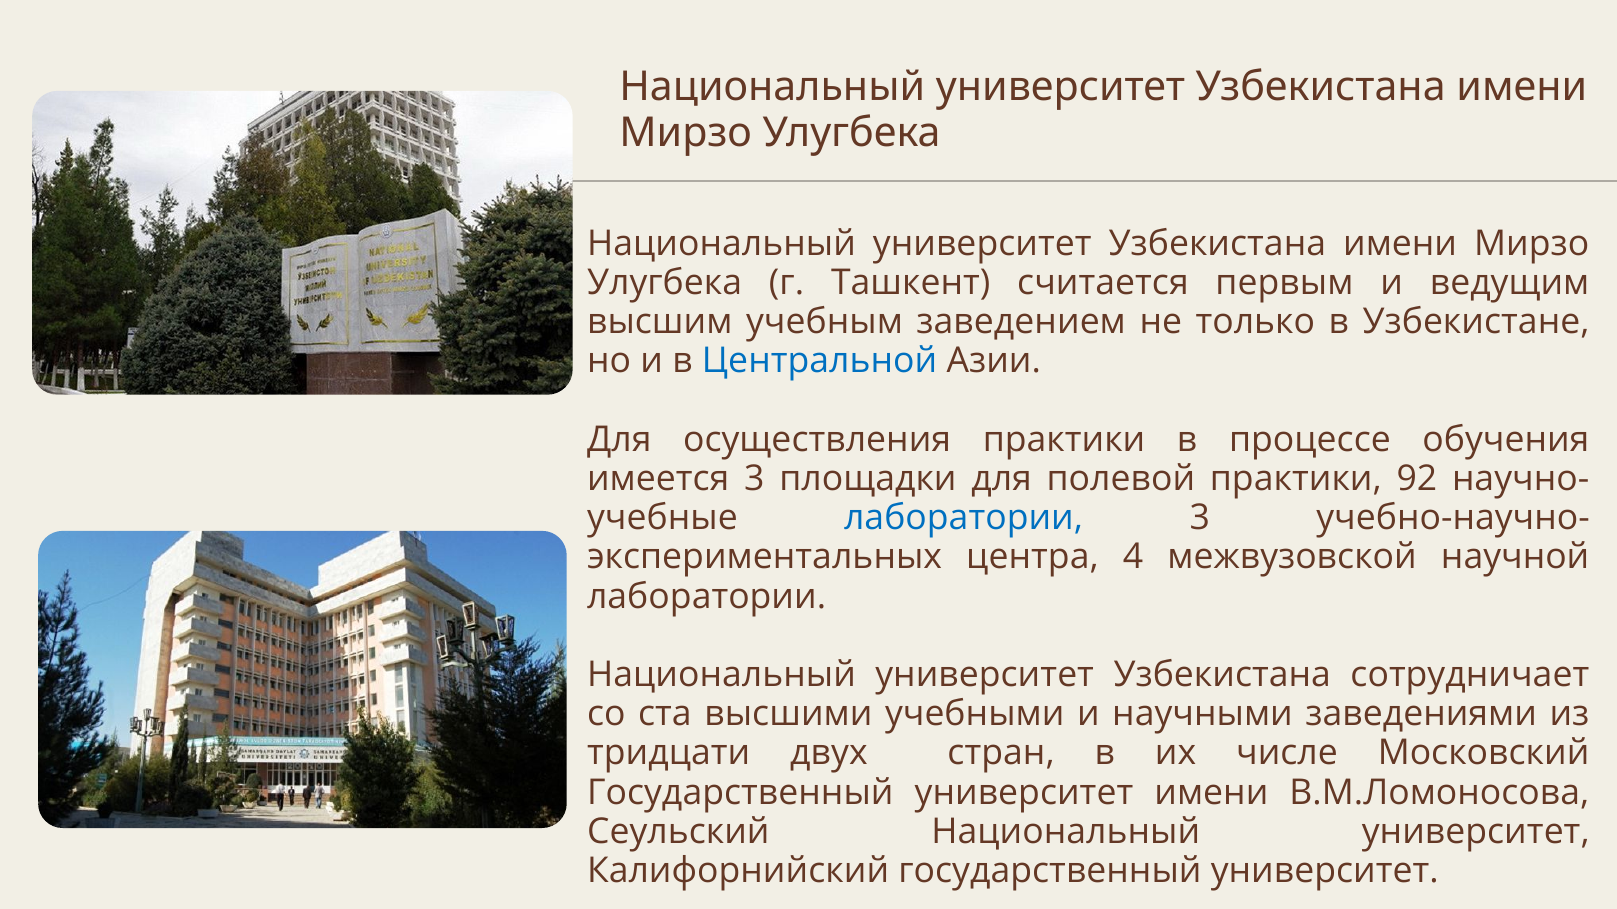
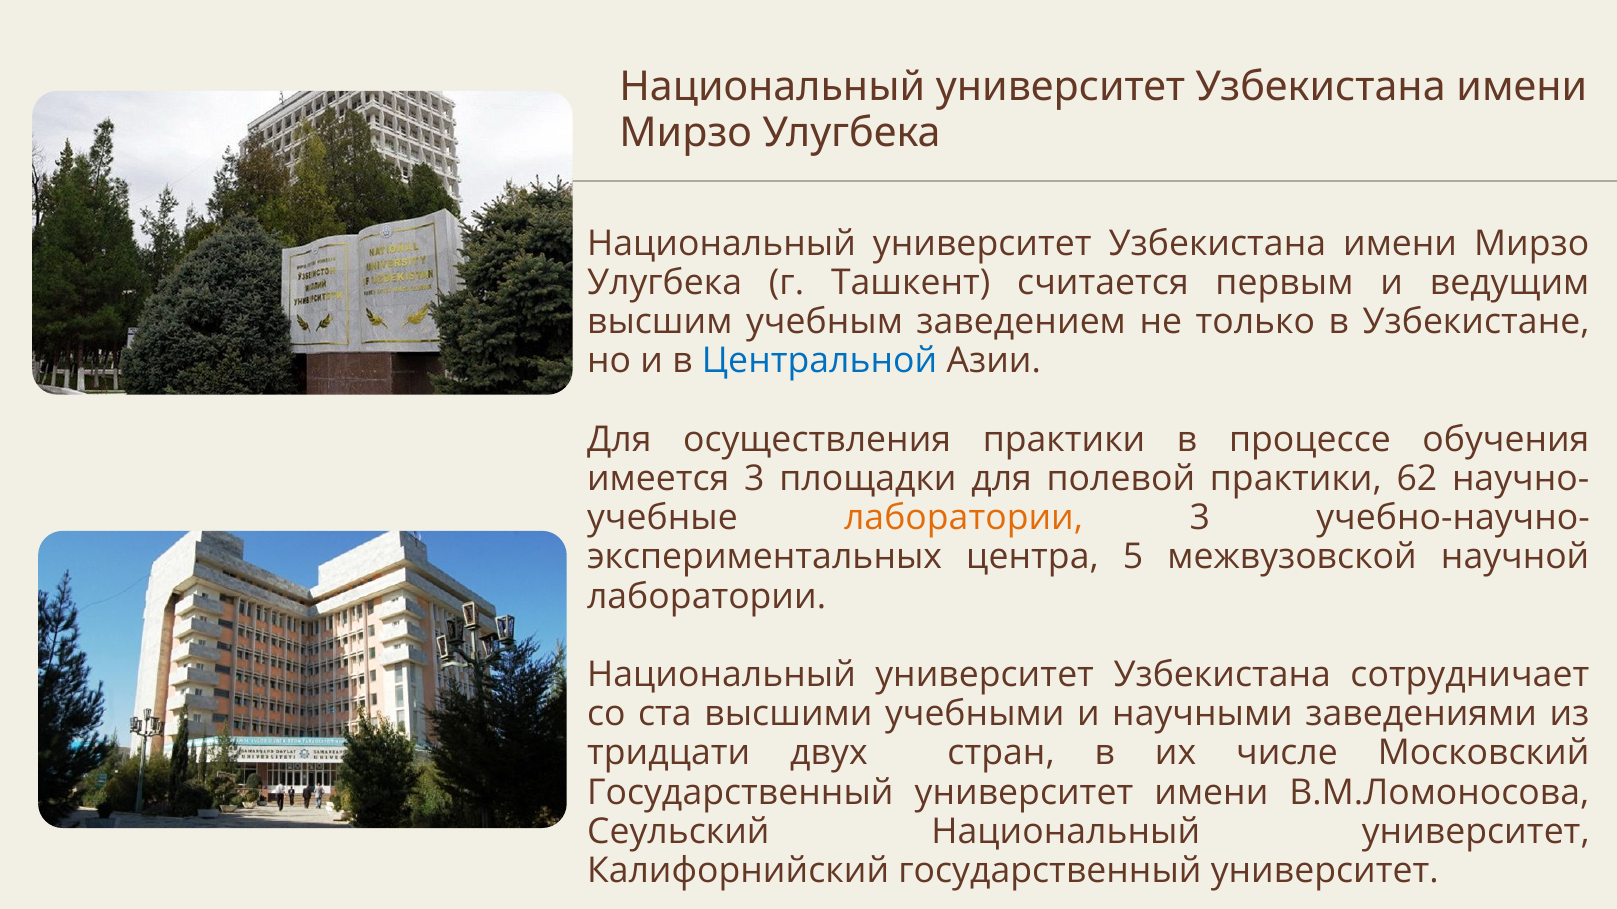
92: 92 -> 62
лаборатории at (964, 518) colour: blue -> orange
4: 4 -> 5
